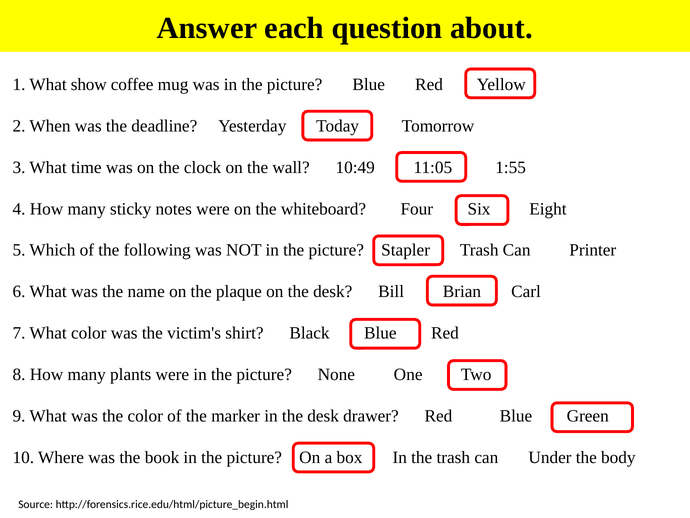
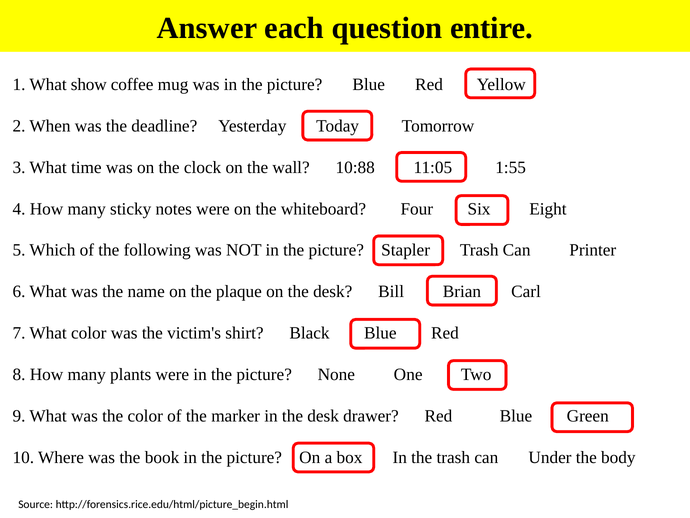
about: about -> entire
10:49: 10:49 -> 10:88
